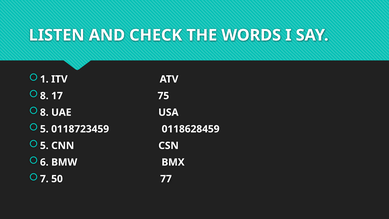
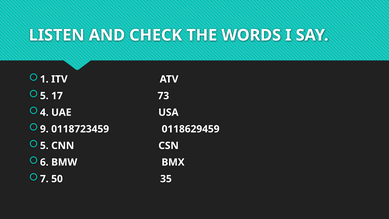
8 at (44, 96): 8 -> 5
75: 75 -> 73
8 at (44, 112): 8 -> 4
5 at (44, 129): 5 -> 9
0118628459: 0118628459 -> 0118629459
77: 77 -> 35
